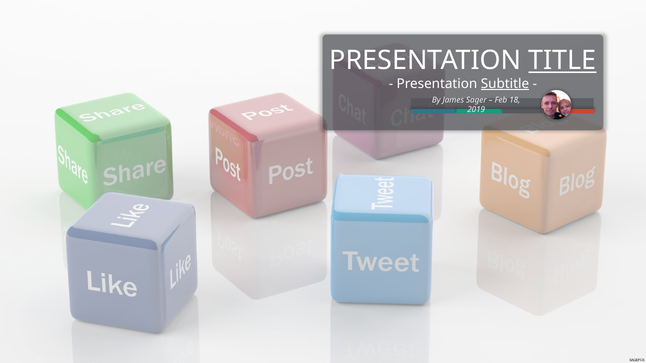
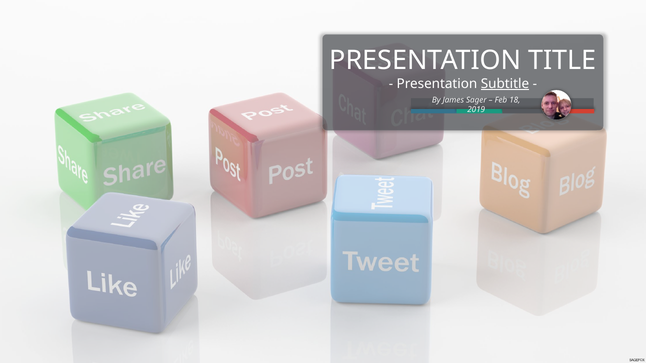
TITLE underline: present -> none
